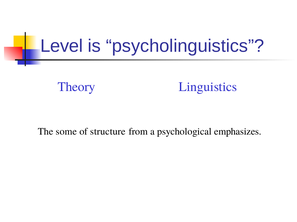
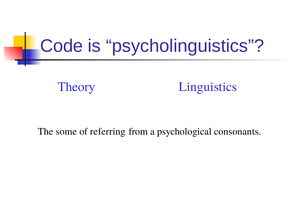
Level: Level -> Code
structure: structure -> referring
emphasizes: emphasizes -> consonants
